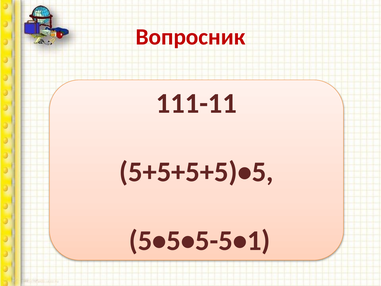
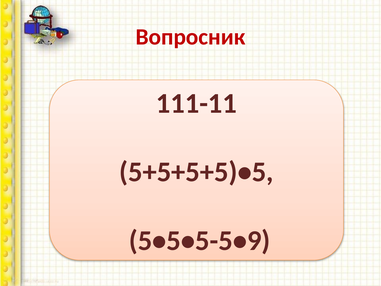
5•5•5-5•1: 5•5•5-5•1 -> 5•5•5-5•9
